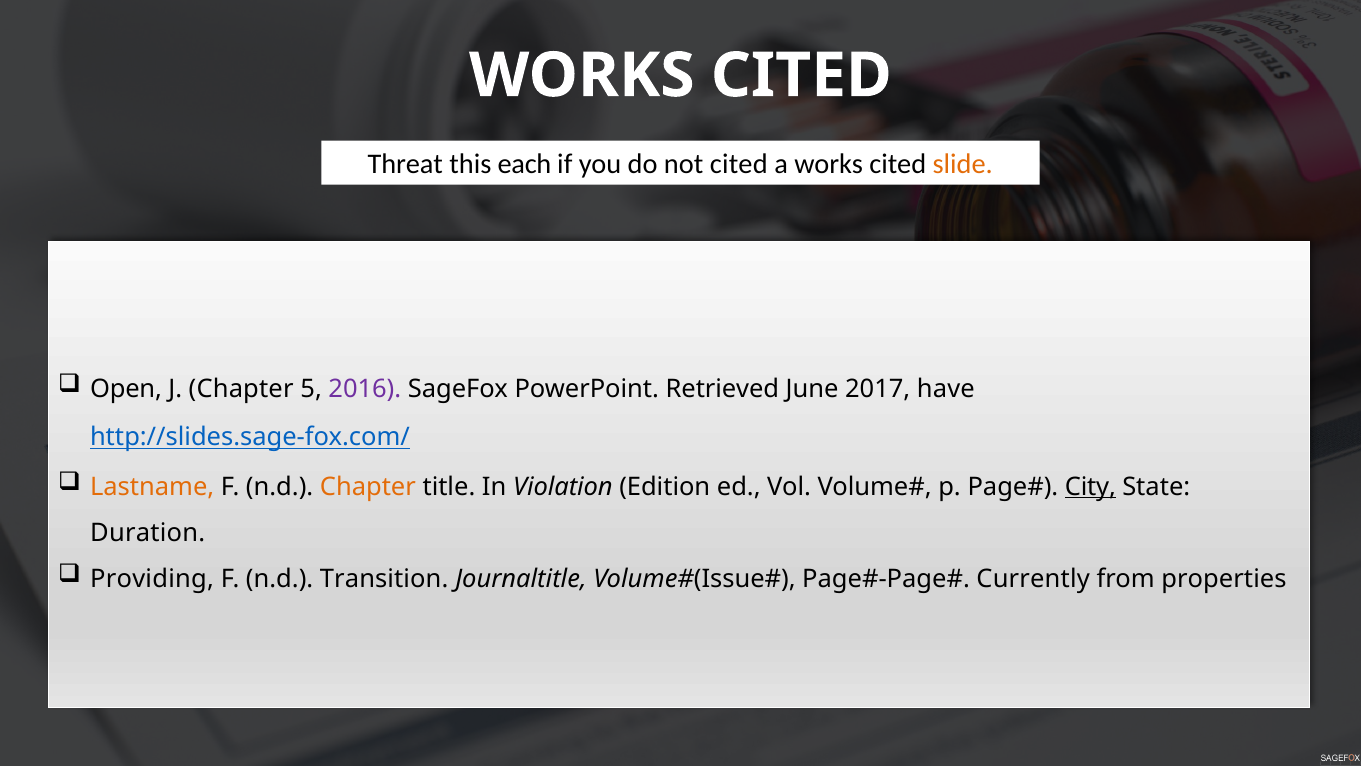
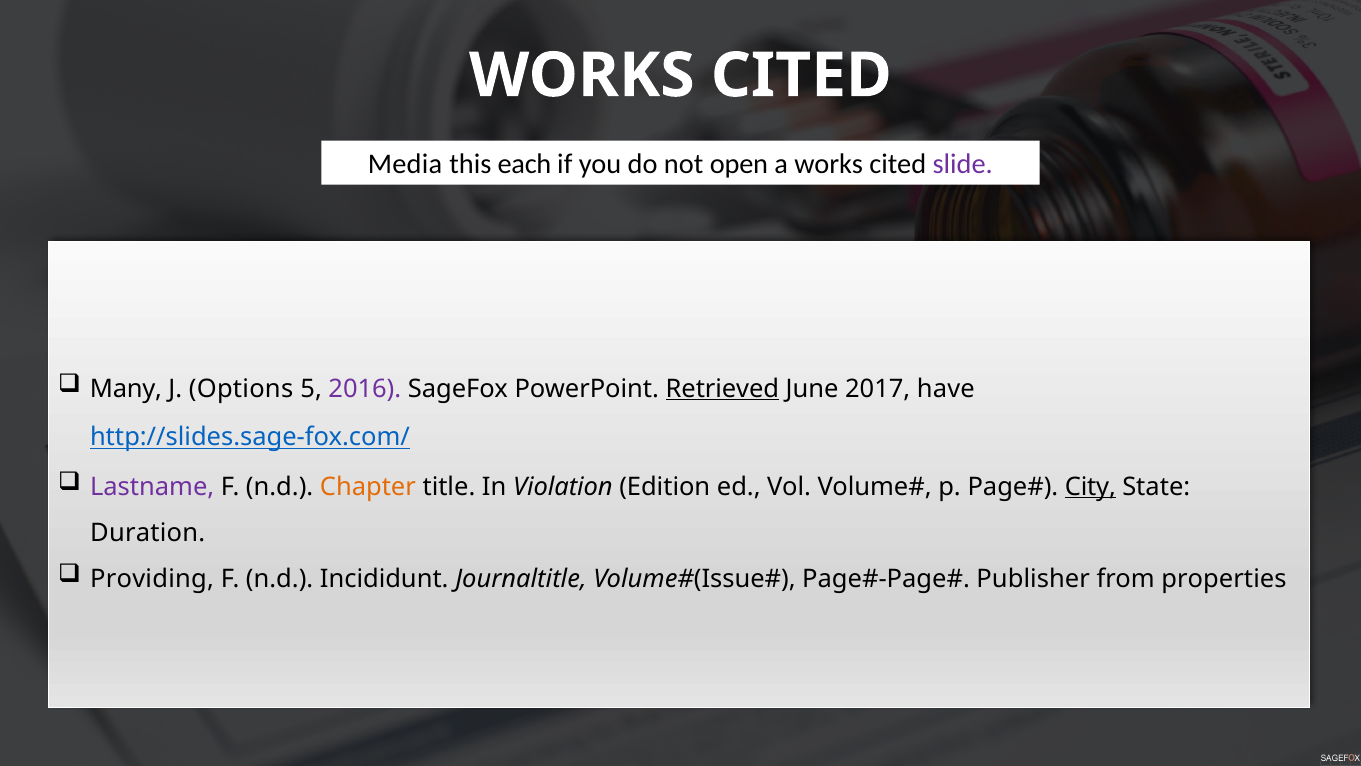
Threat: Threat -> Media
not cited: cited -> open
slide colour: orange -> purple
Open: Open -> Many
J Chapter: Chapter -> Options
Retrieved underline: none -> present
Lastname colour: orange -> purple
Transition: Transition -> Incididunt
Currently: Currently -> Publisher
